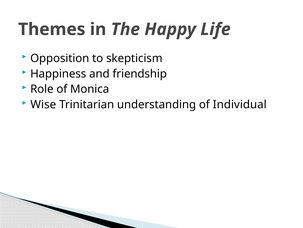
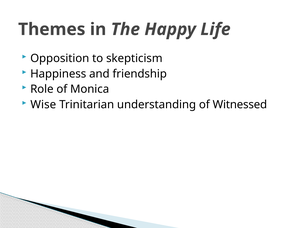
Individual: Individual -> Witnessed
